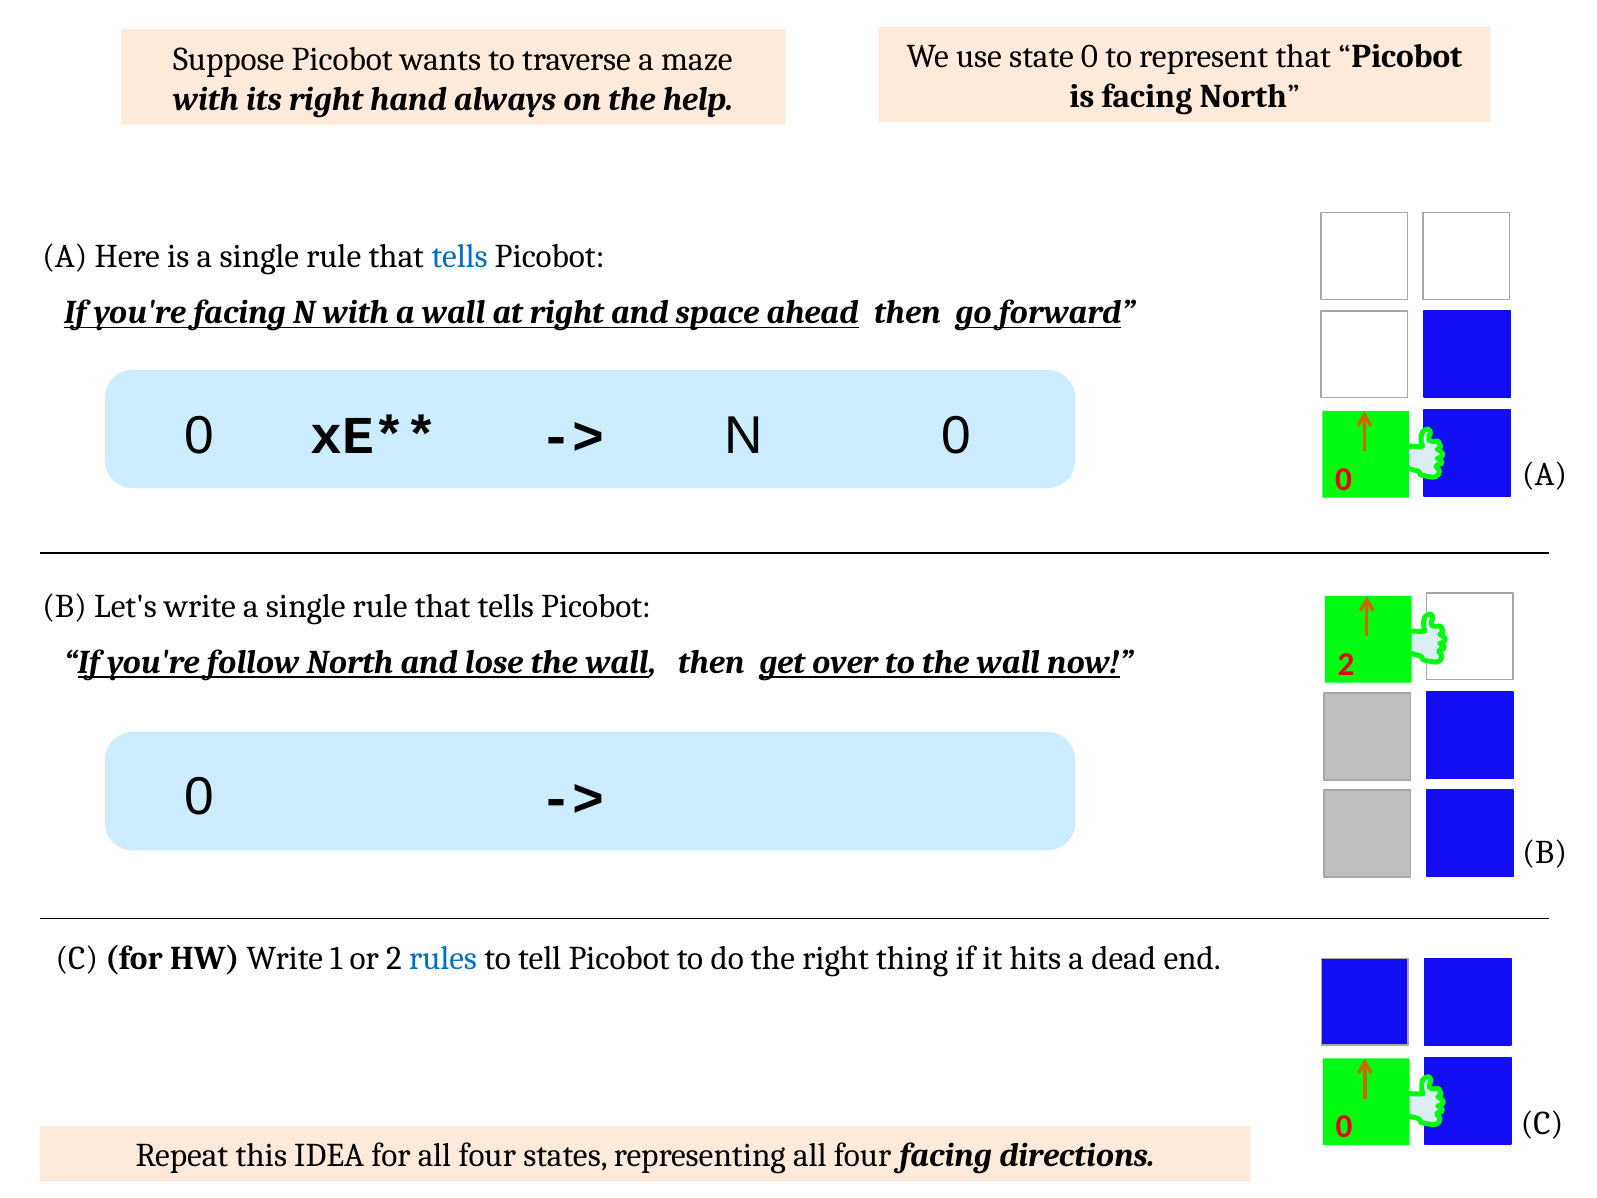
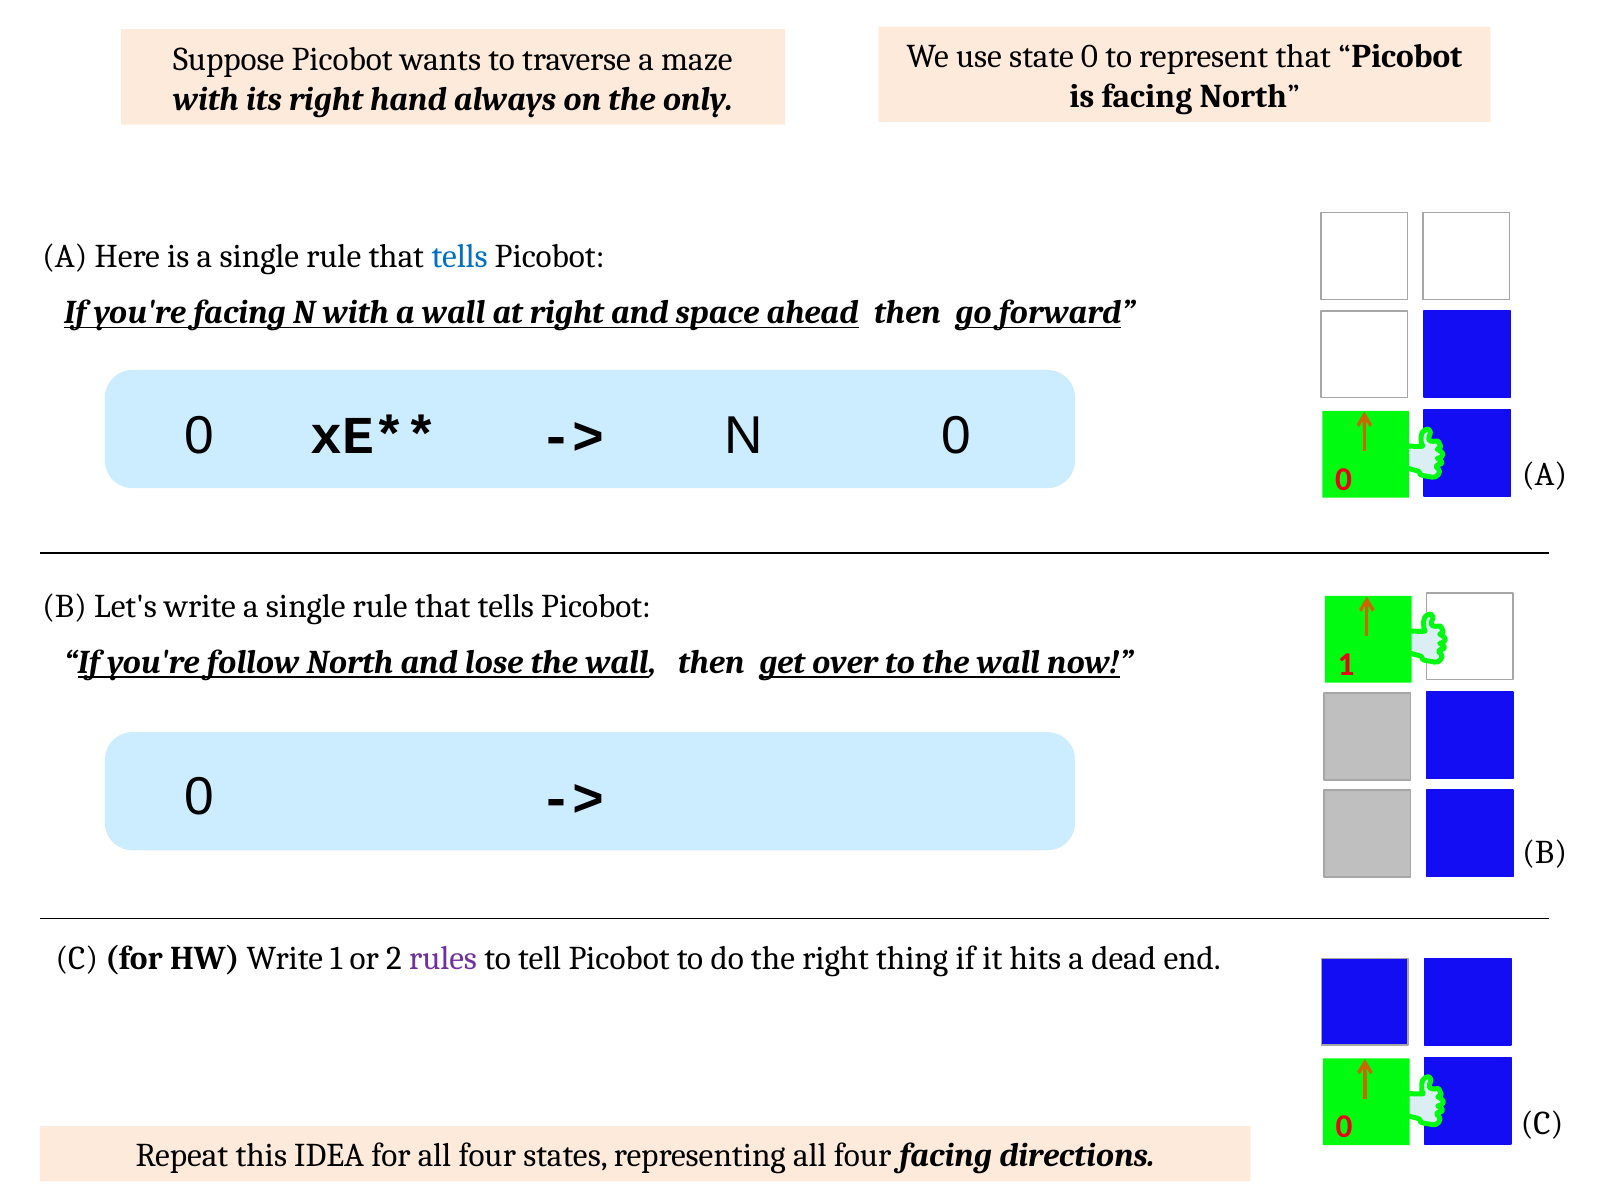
help: help -> only
now 2: 2 -> 1
rules colour: blue -> purple
